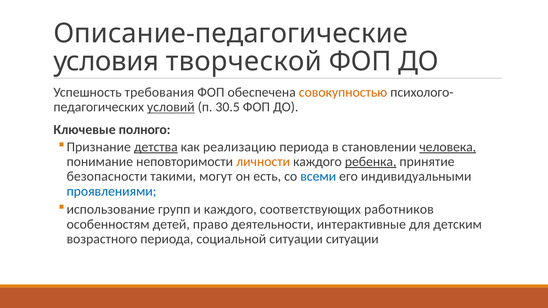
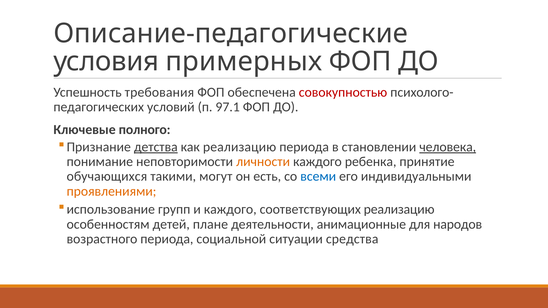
творческой: творческой -> примерных
совокупностью colour: orange -> red
условий underline: present -> none
30.5: 30.5 -> 97.1
ребенка underline: present -> none
безопасности: безопасности -> обучающихся
проявлениями colour: blue -> orange
соответствующих работников: работников -> реализацию
право: право -> плане
интерактивные: интерактивные -> анимационные
детским: детским -> народов
ситуации ситуации: ситуации -> средства
